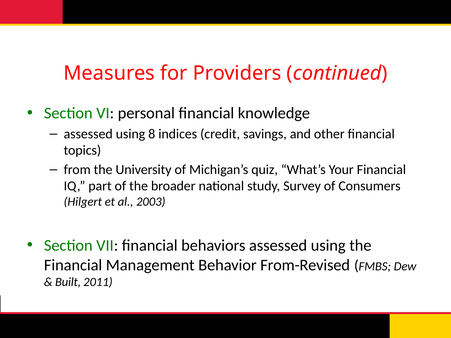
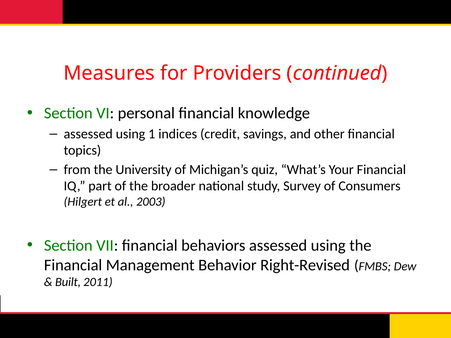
8: 8 -> 1
From-Revised: From-Revised -> Right-Revised
